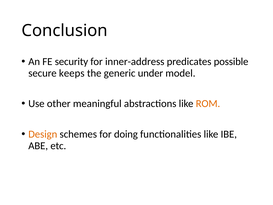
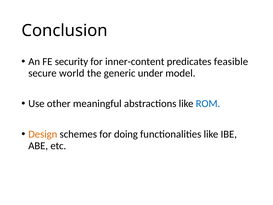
inner-address: inner-address -> inner-content
possible: possible -> feasible
keeps: keeps -> world
ROM colour: orange -> blue
